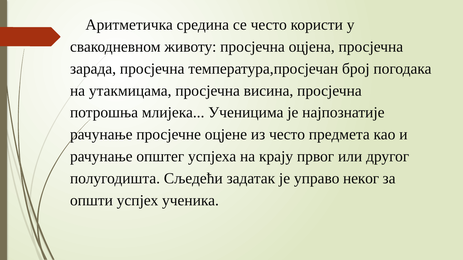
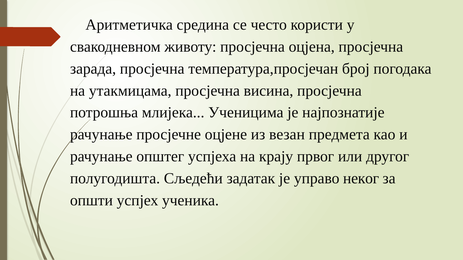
из често: често -> везан
